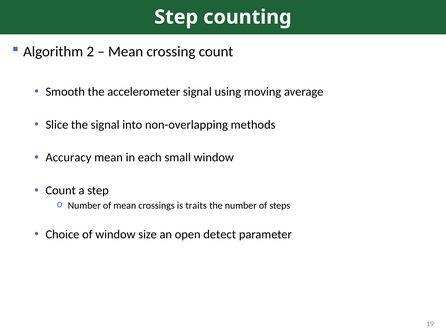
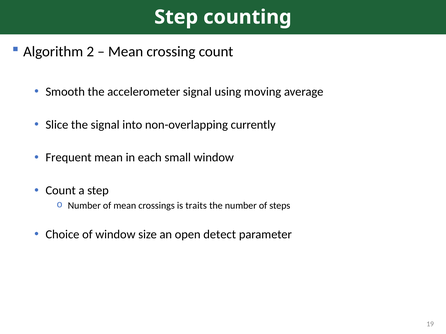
methods: methods -> currently
Accuracy: Accuracy -> Frequent
